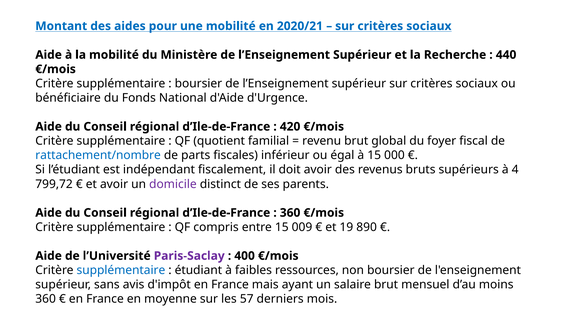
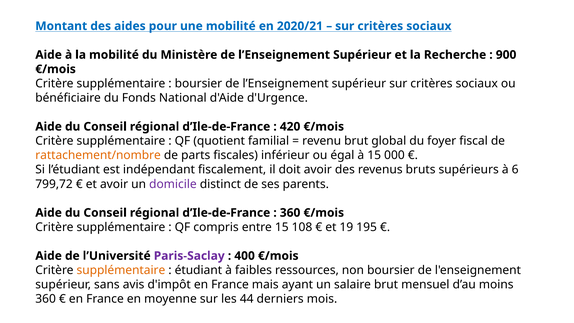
440: 440 -> 900
rattachement/nombre colour: blue -> orange
4: 4 -> 6
009: 009 -> 108
890: 890 -> 195
supplémentaire at (121, 270) colour: blue -> orange
57: 57 -> 44
